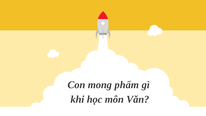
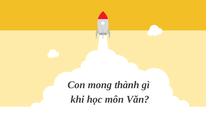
phẩm: phẩm -> thành
